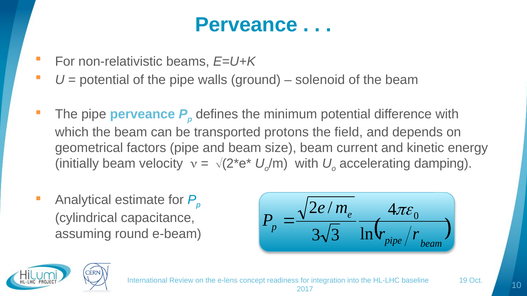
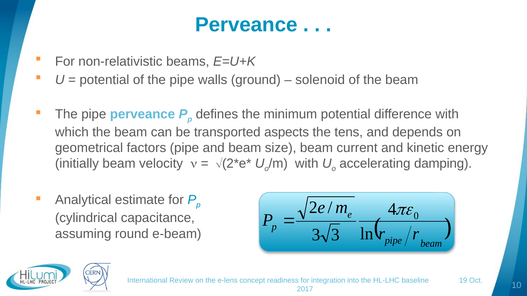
protons: protons -> aspects
field: field -> tens
